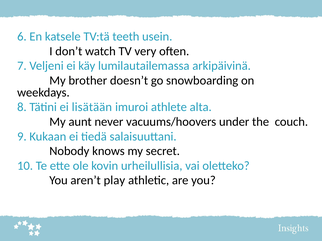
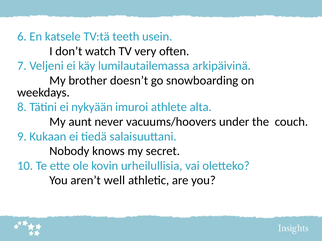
lisätään: lisätään -> nykyään
play: play -> well
